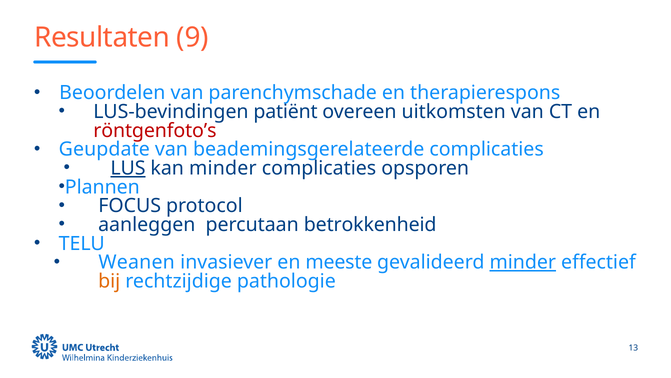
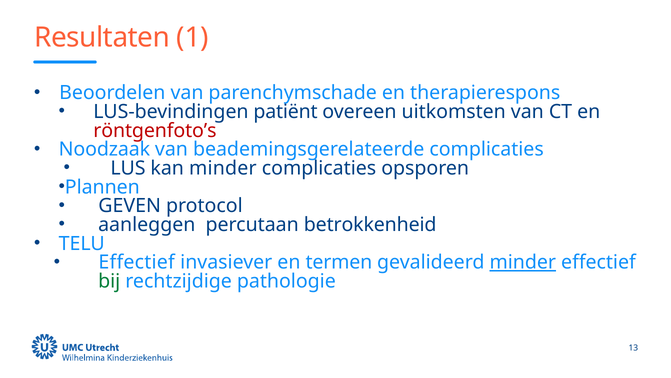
9: 9 -> 1
Geupdate: Geupdate -> Noodzaak
LUS underline: present -> none
FOCUS: FOCUS -> GEVEN
Weanen at (137, 262): Weanen -> Effectief
meeste: meeste -> termen
bij colour: orange -> green
